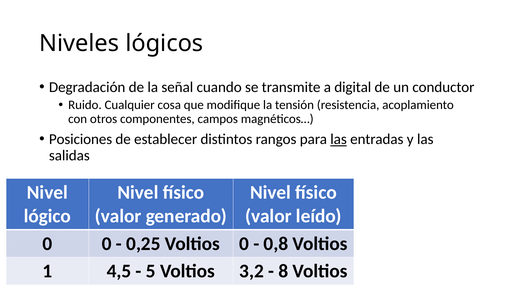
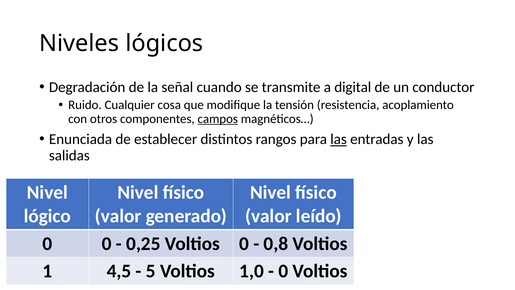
campos underline: none -> present
Posiciones: Posiciones -> Enunciada
3,2: 3,2 -> 1,0
8 at (283, 271): 8 -> 0
